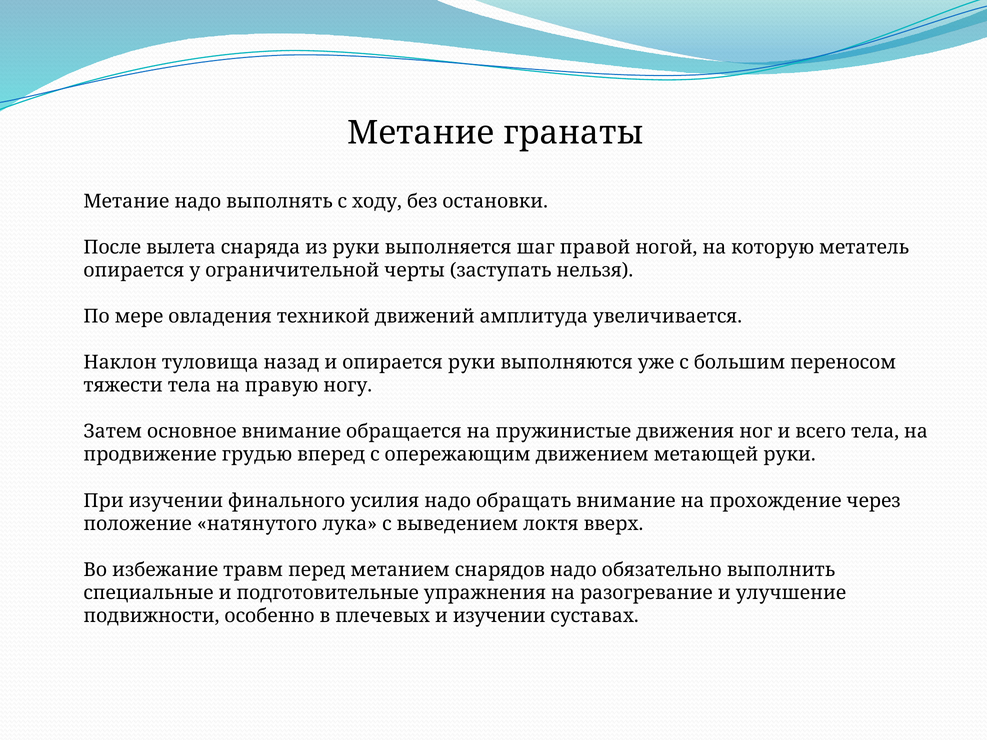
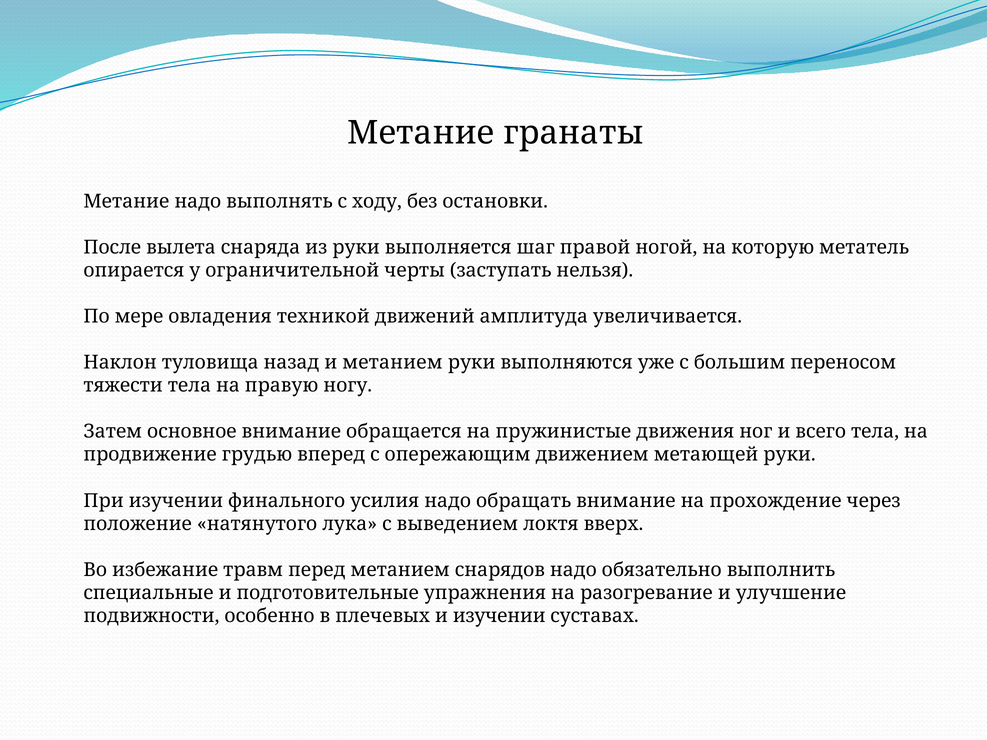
и опирается: опирается -> метанием
